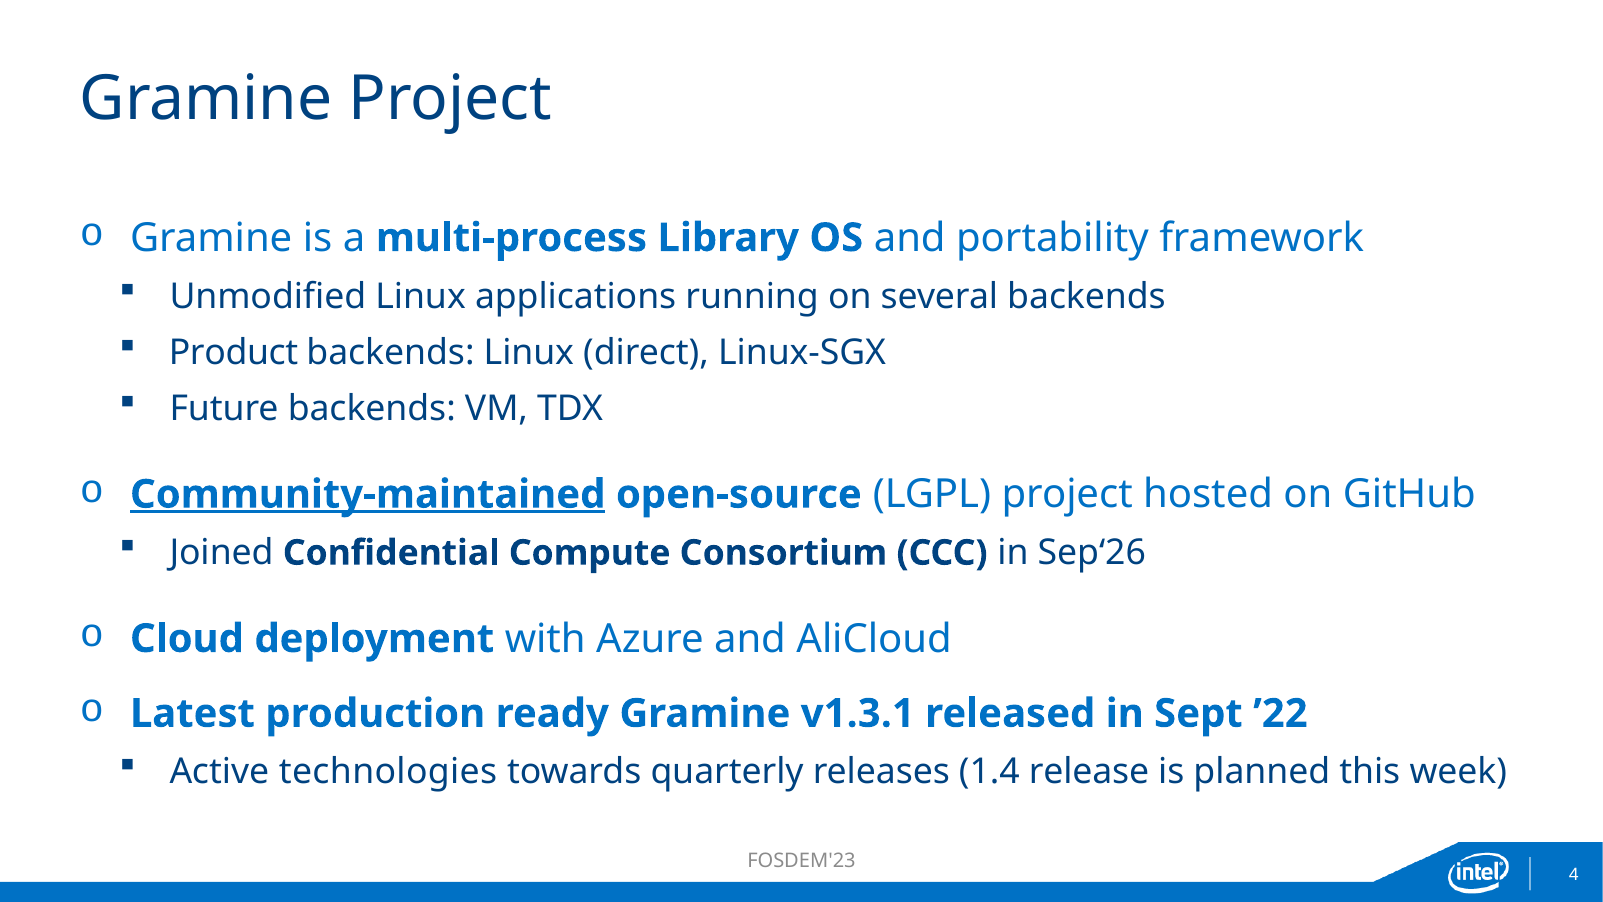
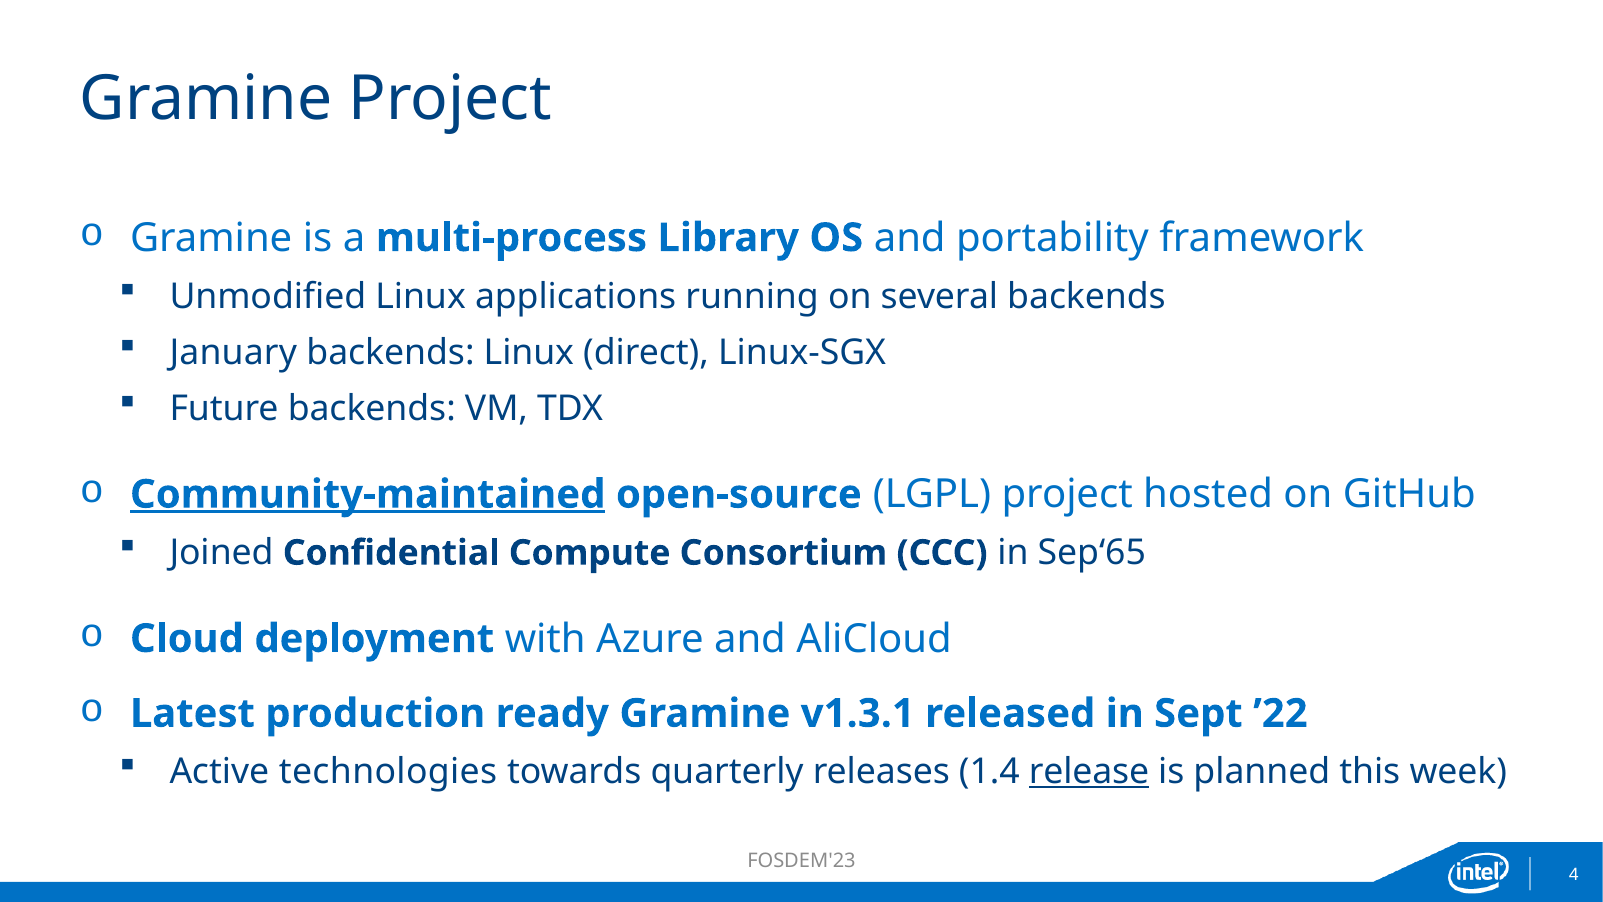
Product: Product -> January
Sep‘26: Sep‘26 -> Sep‘65
release underline: none -> present
